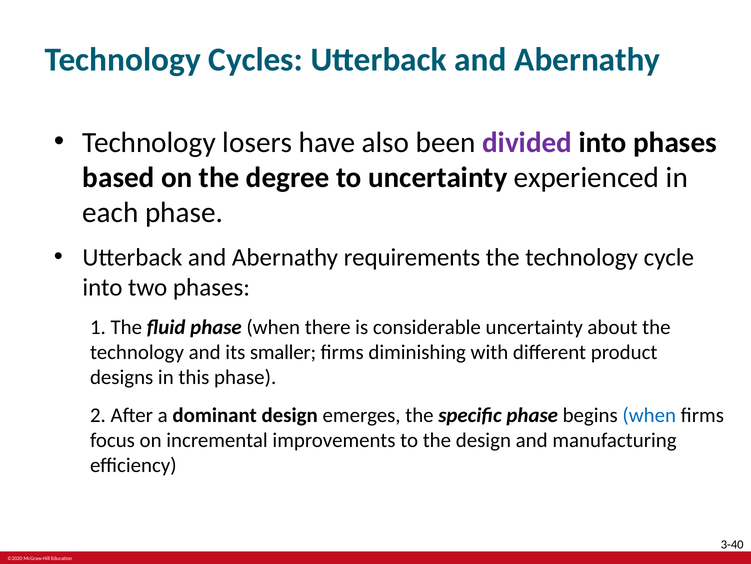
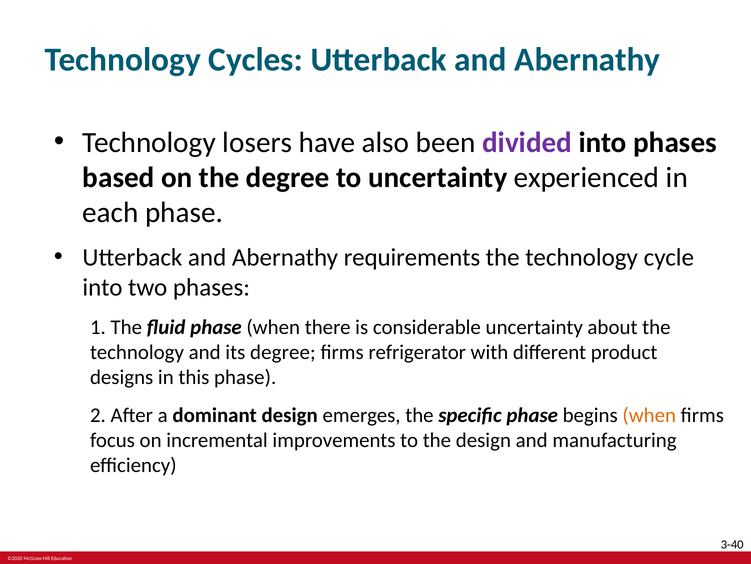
its smaller: smaller -> degree
diminishing: diminishing -> refrigerator
when at (649, 415) colour: blue -> orange
